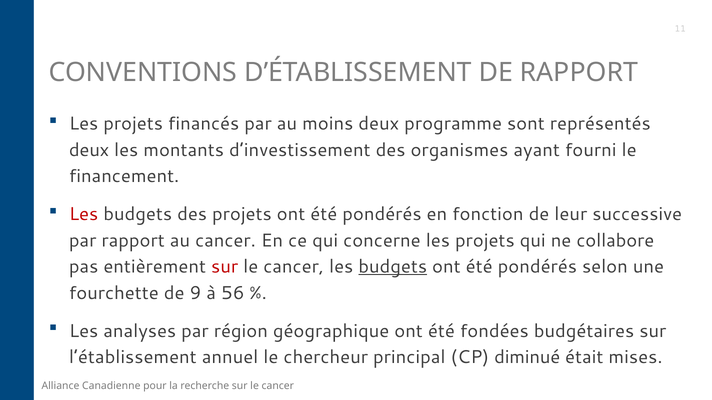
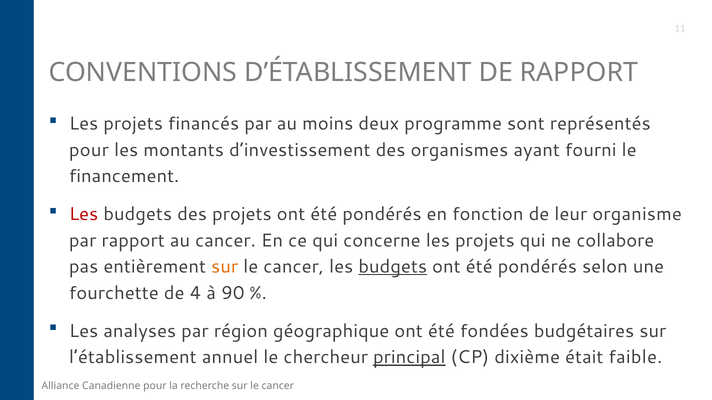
deux at (89, 150): deux -> pour
successive: successive -> organisme
sur at (225, 267) colour: red -> orange
9: 9 -> 4
56: 56 -> 90
principal underline: none -> present
diminué: diminué -> dixième
mises: mises -> faible
